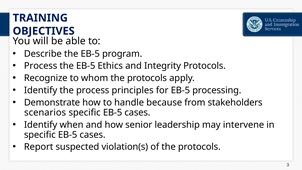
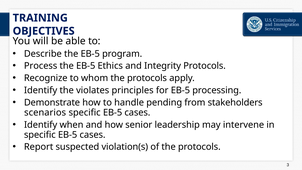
the process: process -> violates
because: because -> pending
